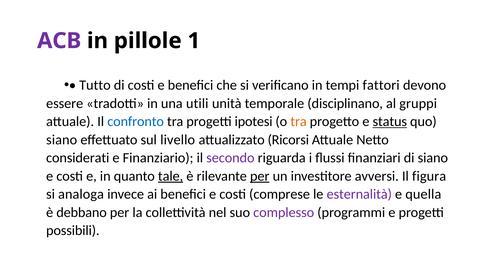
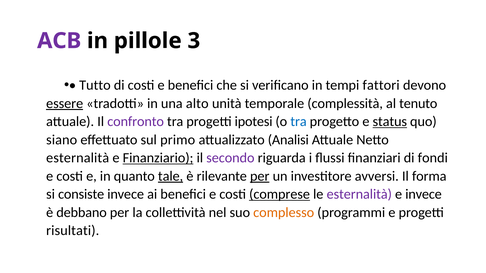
1: 1 -> 3
essere underline: none -> present
utili: utili -> alto
disciplinano: disciplinano -> complessità
gruppi: gruppi -> tenuto
confronto colour: blue -> purple
tra at (299, 122) colour: orange -> blue
livello: livello -> primo
Ricorsi: Ricorsi -> Analisi
considerati at (78, 158): considerati -> esternalità
Finanziario underline: none -> present
di siano: siano -> fondi
figura: figura -> forma
analoga: analoga -> consiste
comprese underline: none -> present
e quella: quella -> invece
complesso colour: purple -> orange
possibili: possibili -> risultati
